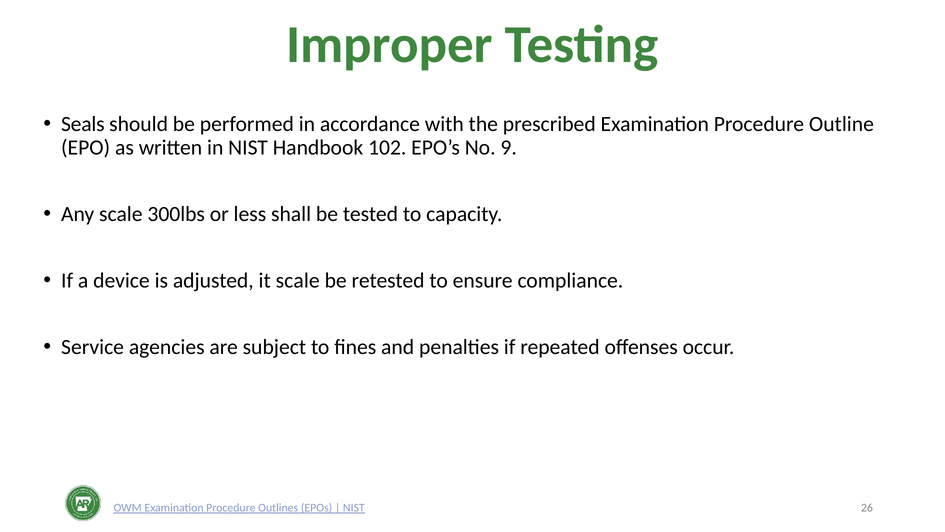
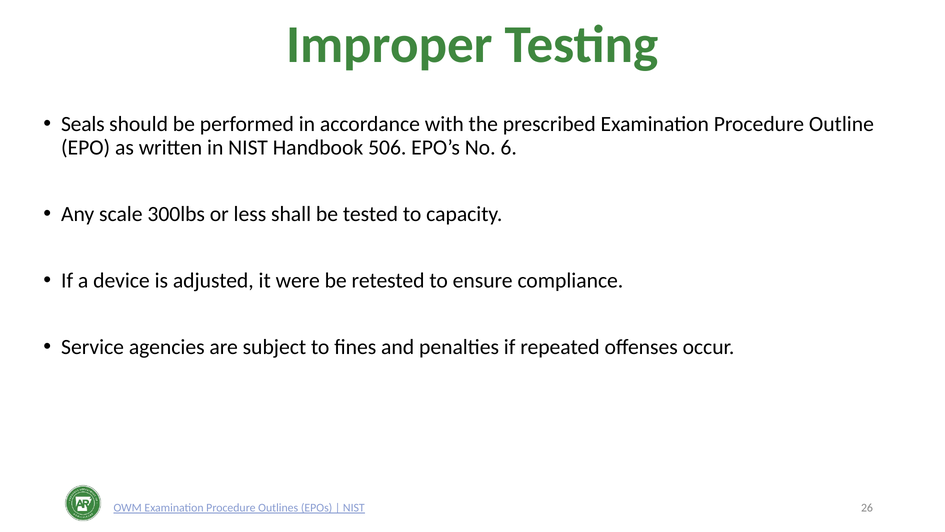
102: 102 -> 506
9: 9 -> 6
it scale: scale -> were
